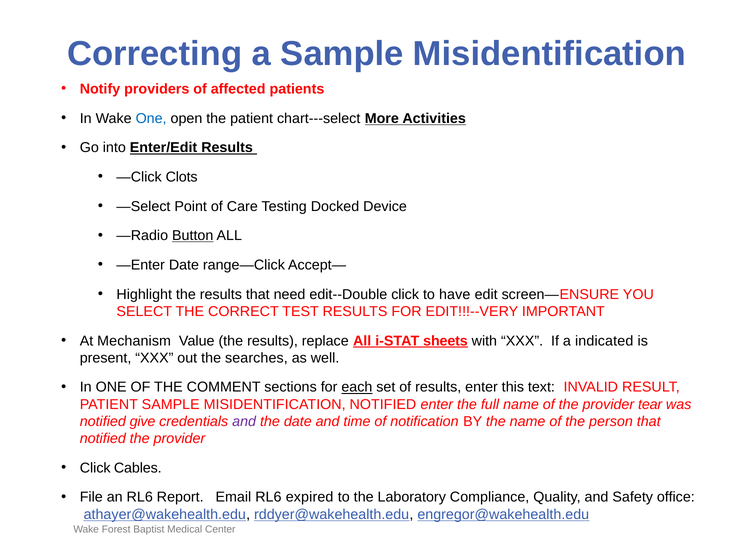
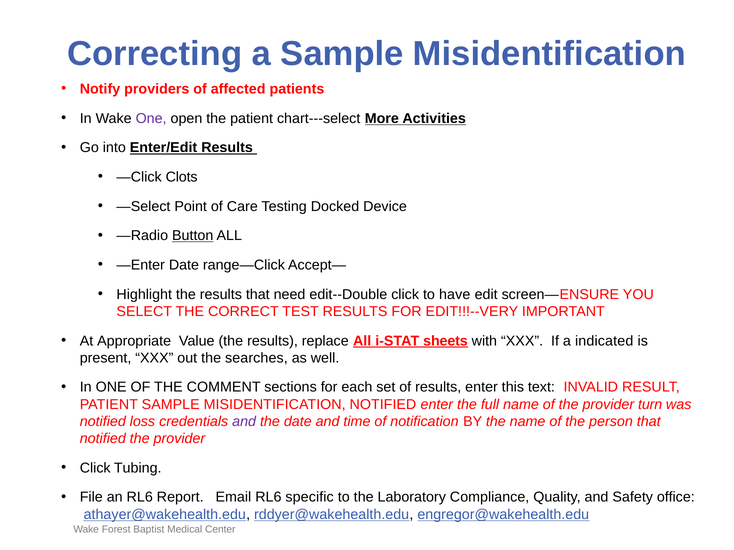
One at (151, 118) colour: blue -> purple
Mechanism: Mechanism -> Appropriate
each underline: present -> none
tear: tear -> turn
give: give -> loss
Cables: Cables -> Tubing
expired: expired -> specific
